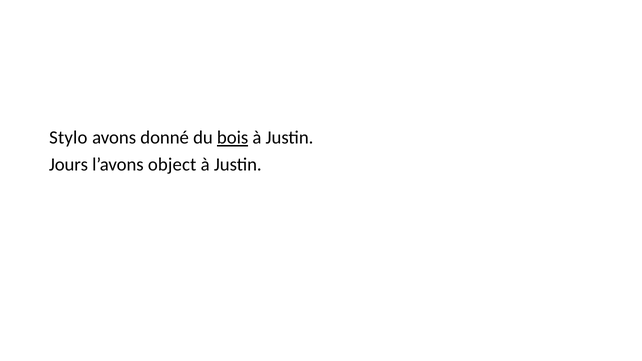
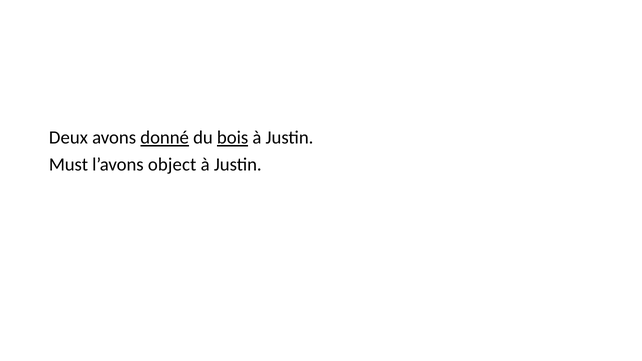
Stylo: Stylo -> Deux
donné underline: none -> present
Jours: Jours -> Must
